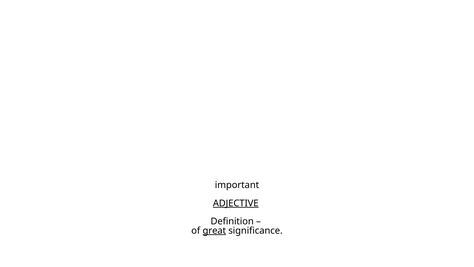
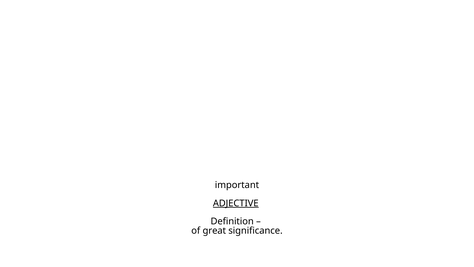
great underline: present -> none
